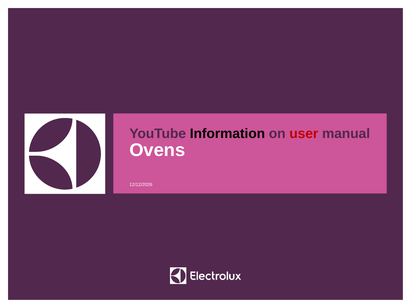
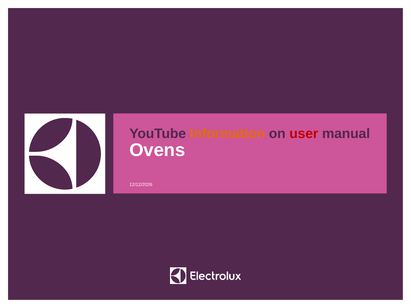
Information colour: black -> orange
